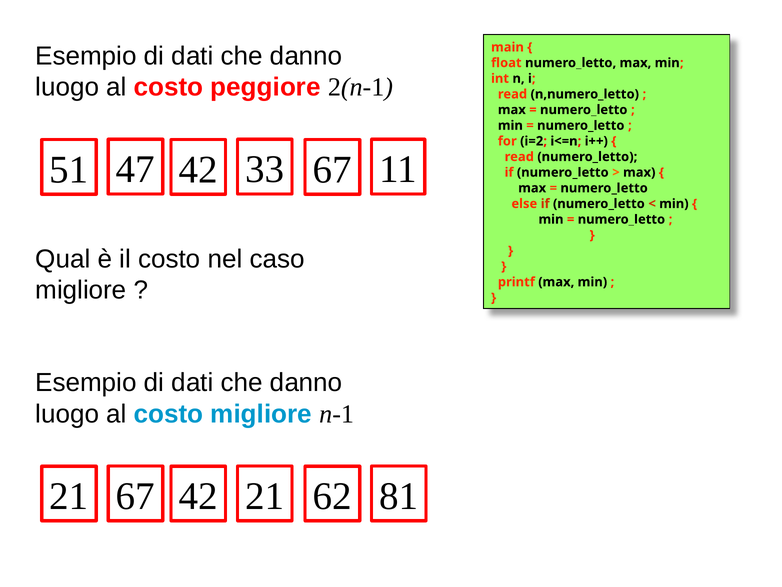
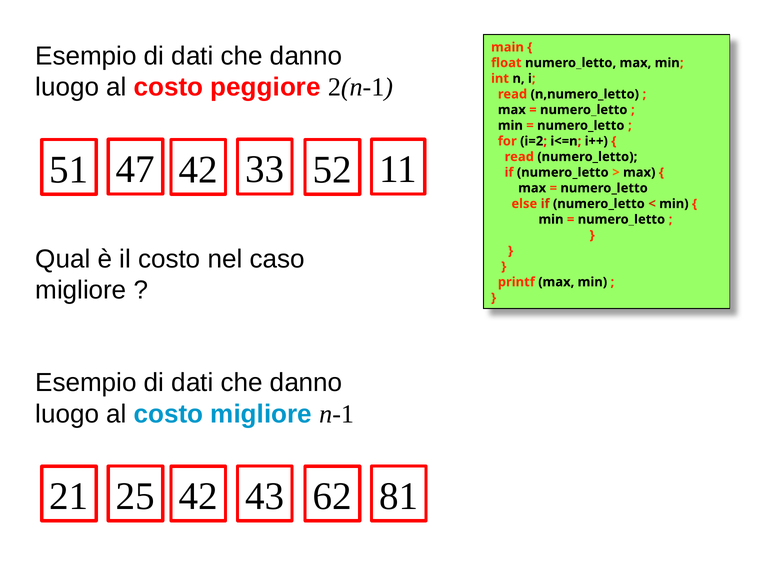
33 67: 67 -> 52
21 67: 67 -> 25
42 21: 21 -> 43
